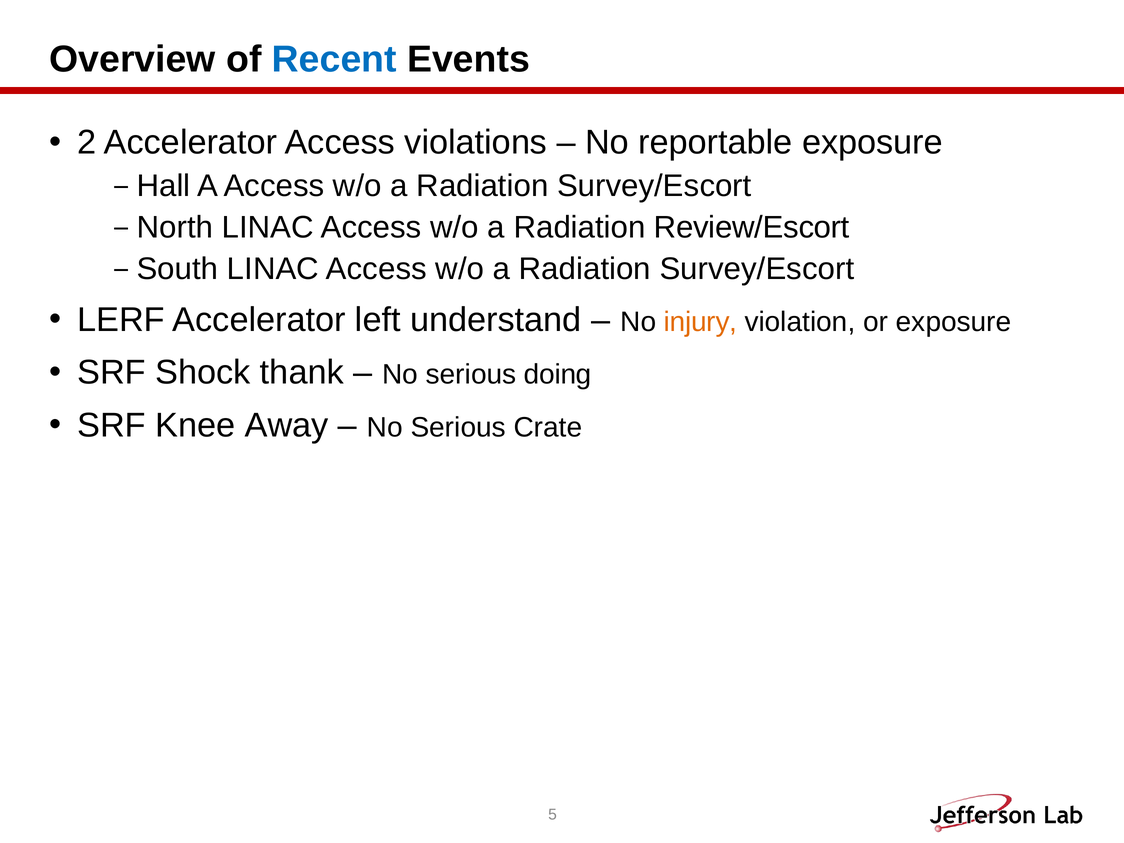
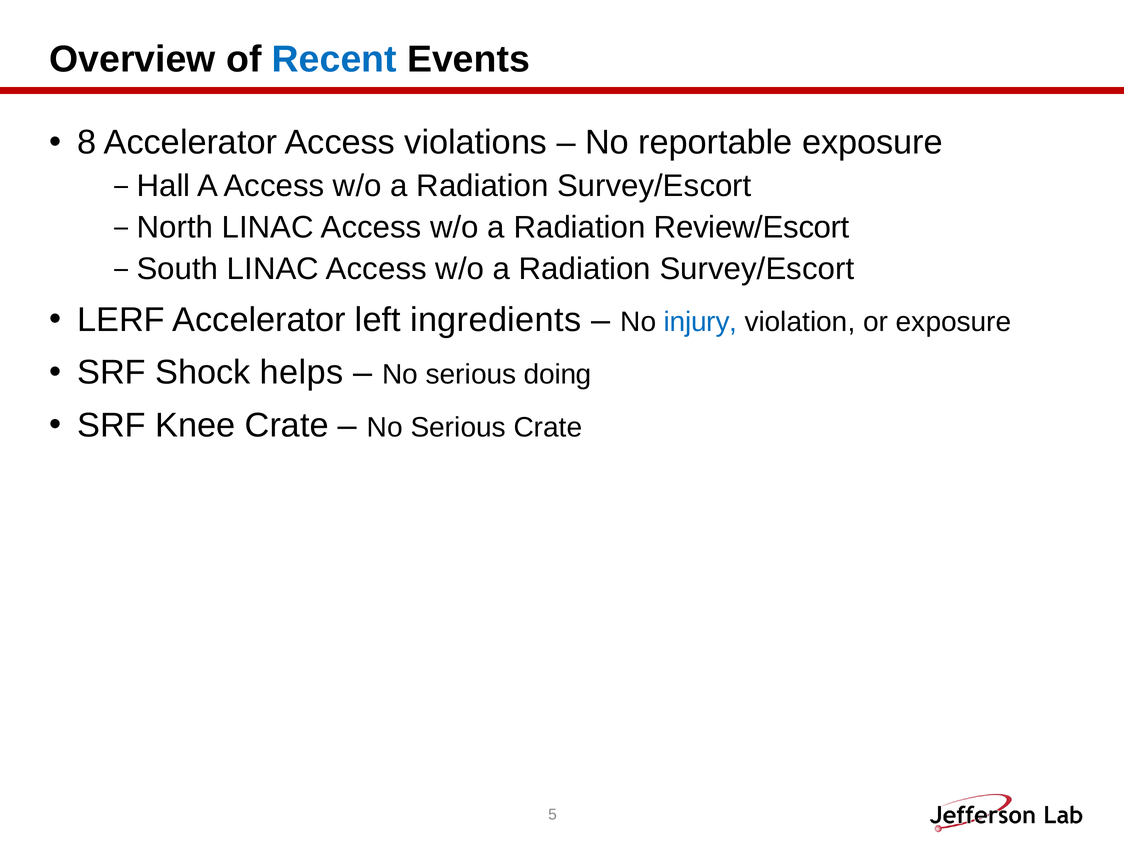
2: 2 -> 8
understand: understand -> ingredients
injury colour: orange -> blue
thank: thank -> helps
Knee Away: Away -> Crate
